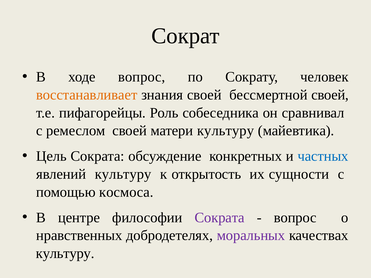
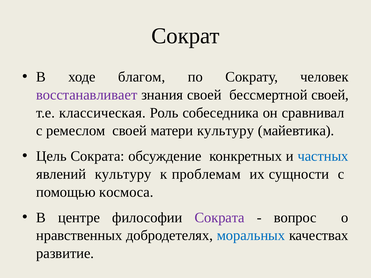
ходе вопрос: вопрос -> благом
восстанавливает colour: orange -> purple
пифагорейцы: пифагорейцы -> классическая
открытость: открытость -> проблемам
моральных colour: purple -> blue
культуру at (65, 254): культуру -> развитие
